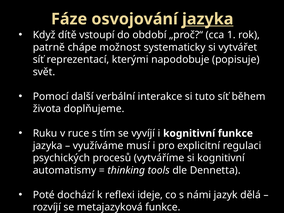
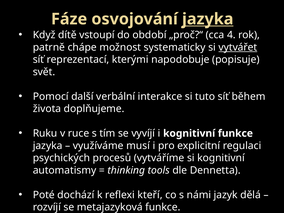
1: 1 -> 4
vytvářet underline: none -> present
ideje: ideje -> kteří
